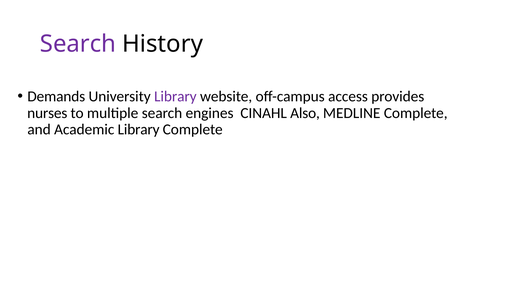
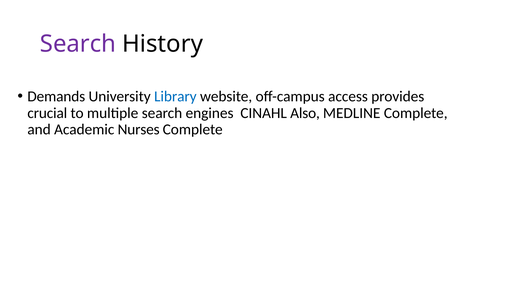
Library at (175, 96) colour: purple -> blue
nurses: nurses -> crucial
Academic Library: Library -> Nurses
